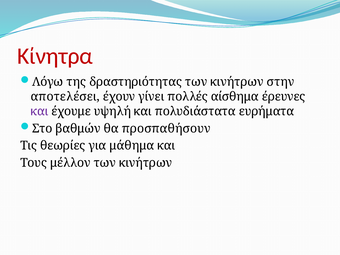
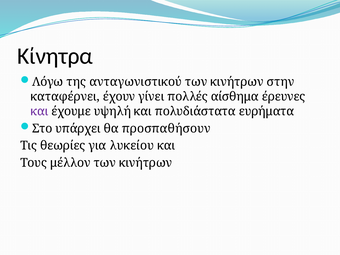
Κίνητρα colour: red -> black
δραστηριότητας: δραστηριότητας -> ανταγωνιστικού
αποτελέσει: αποτελέσει -> καταφέρνει
βαθμών: βαθμών -> υπάρχει
μάθημα: μάθημα -> λυκείου
